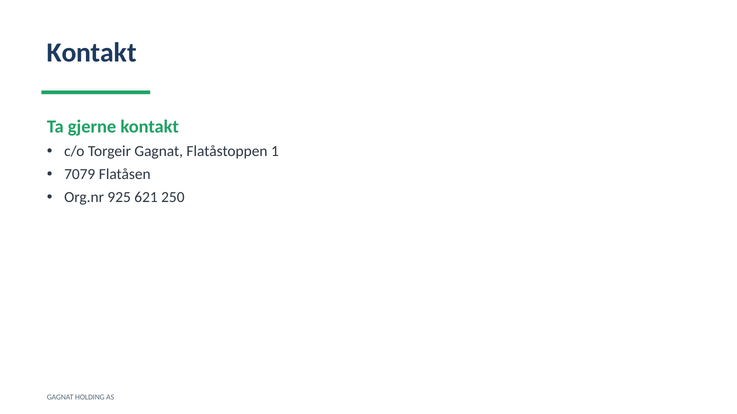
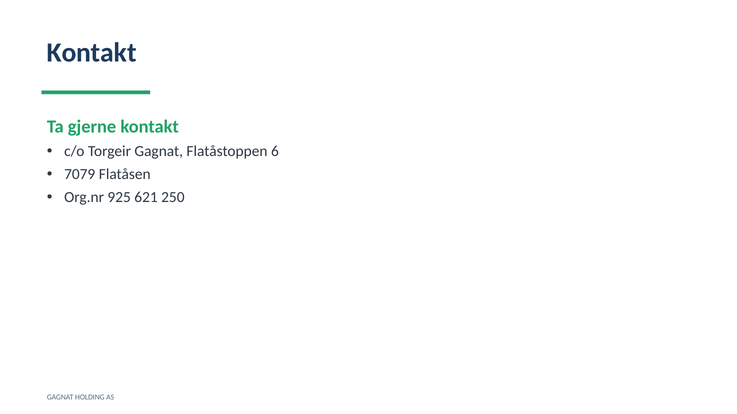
1: 1 -> 6
